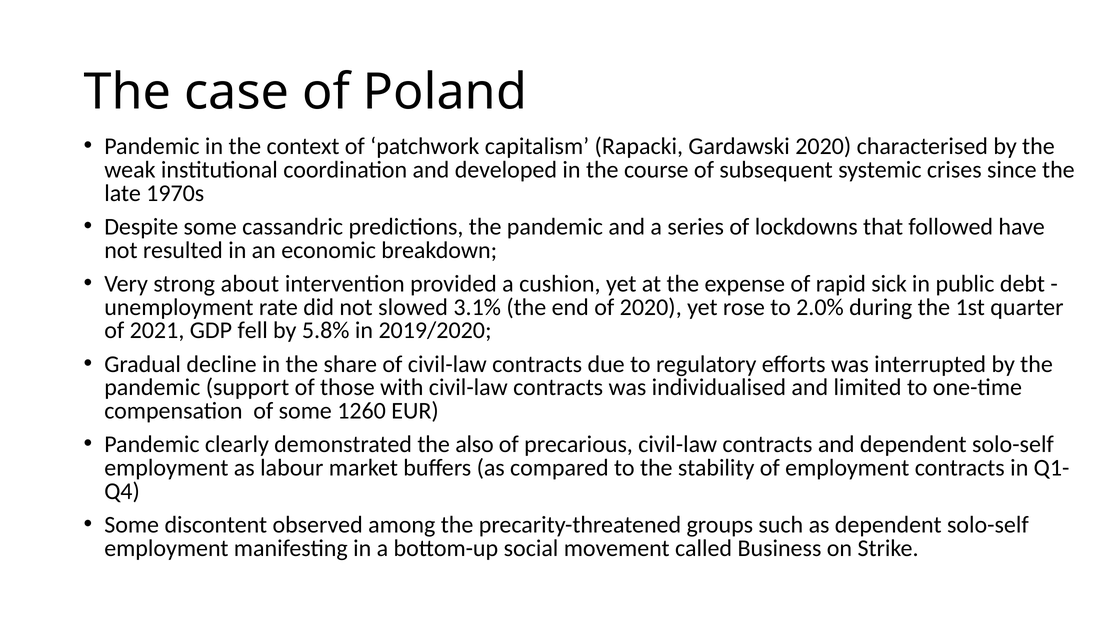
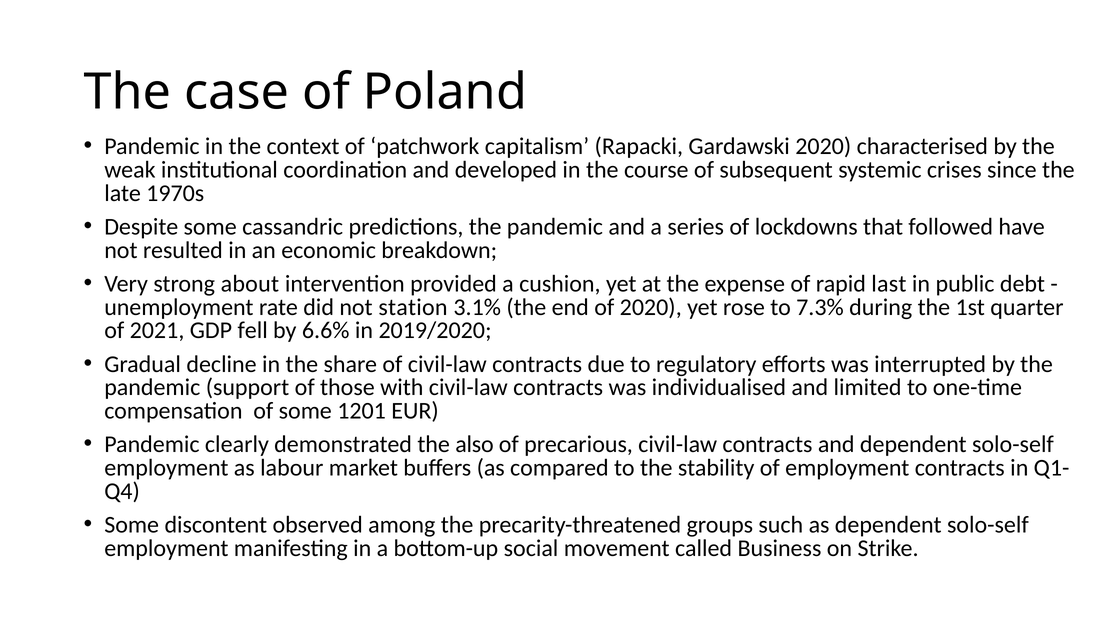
sick: sick -> last
slowed: slowed -> station
2.0%: 2.0% -> 7.3%
5.8%: 5.8% -> 6.6%
1260: 1260 -> 1201
